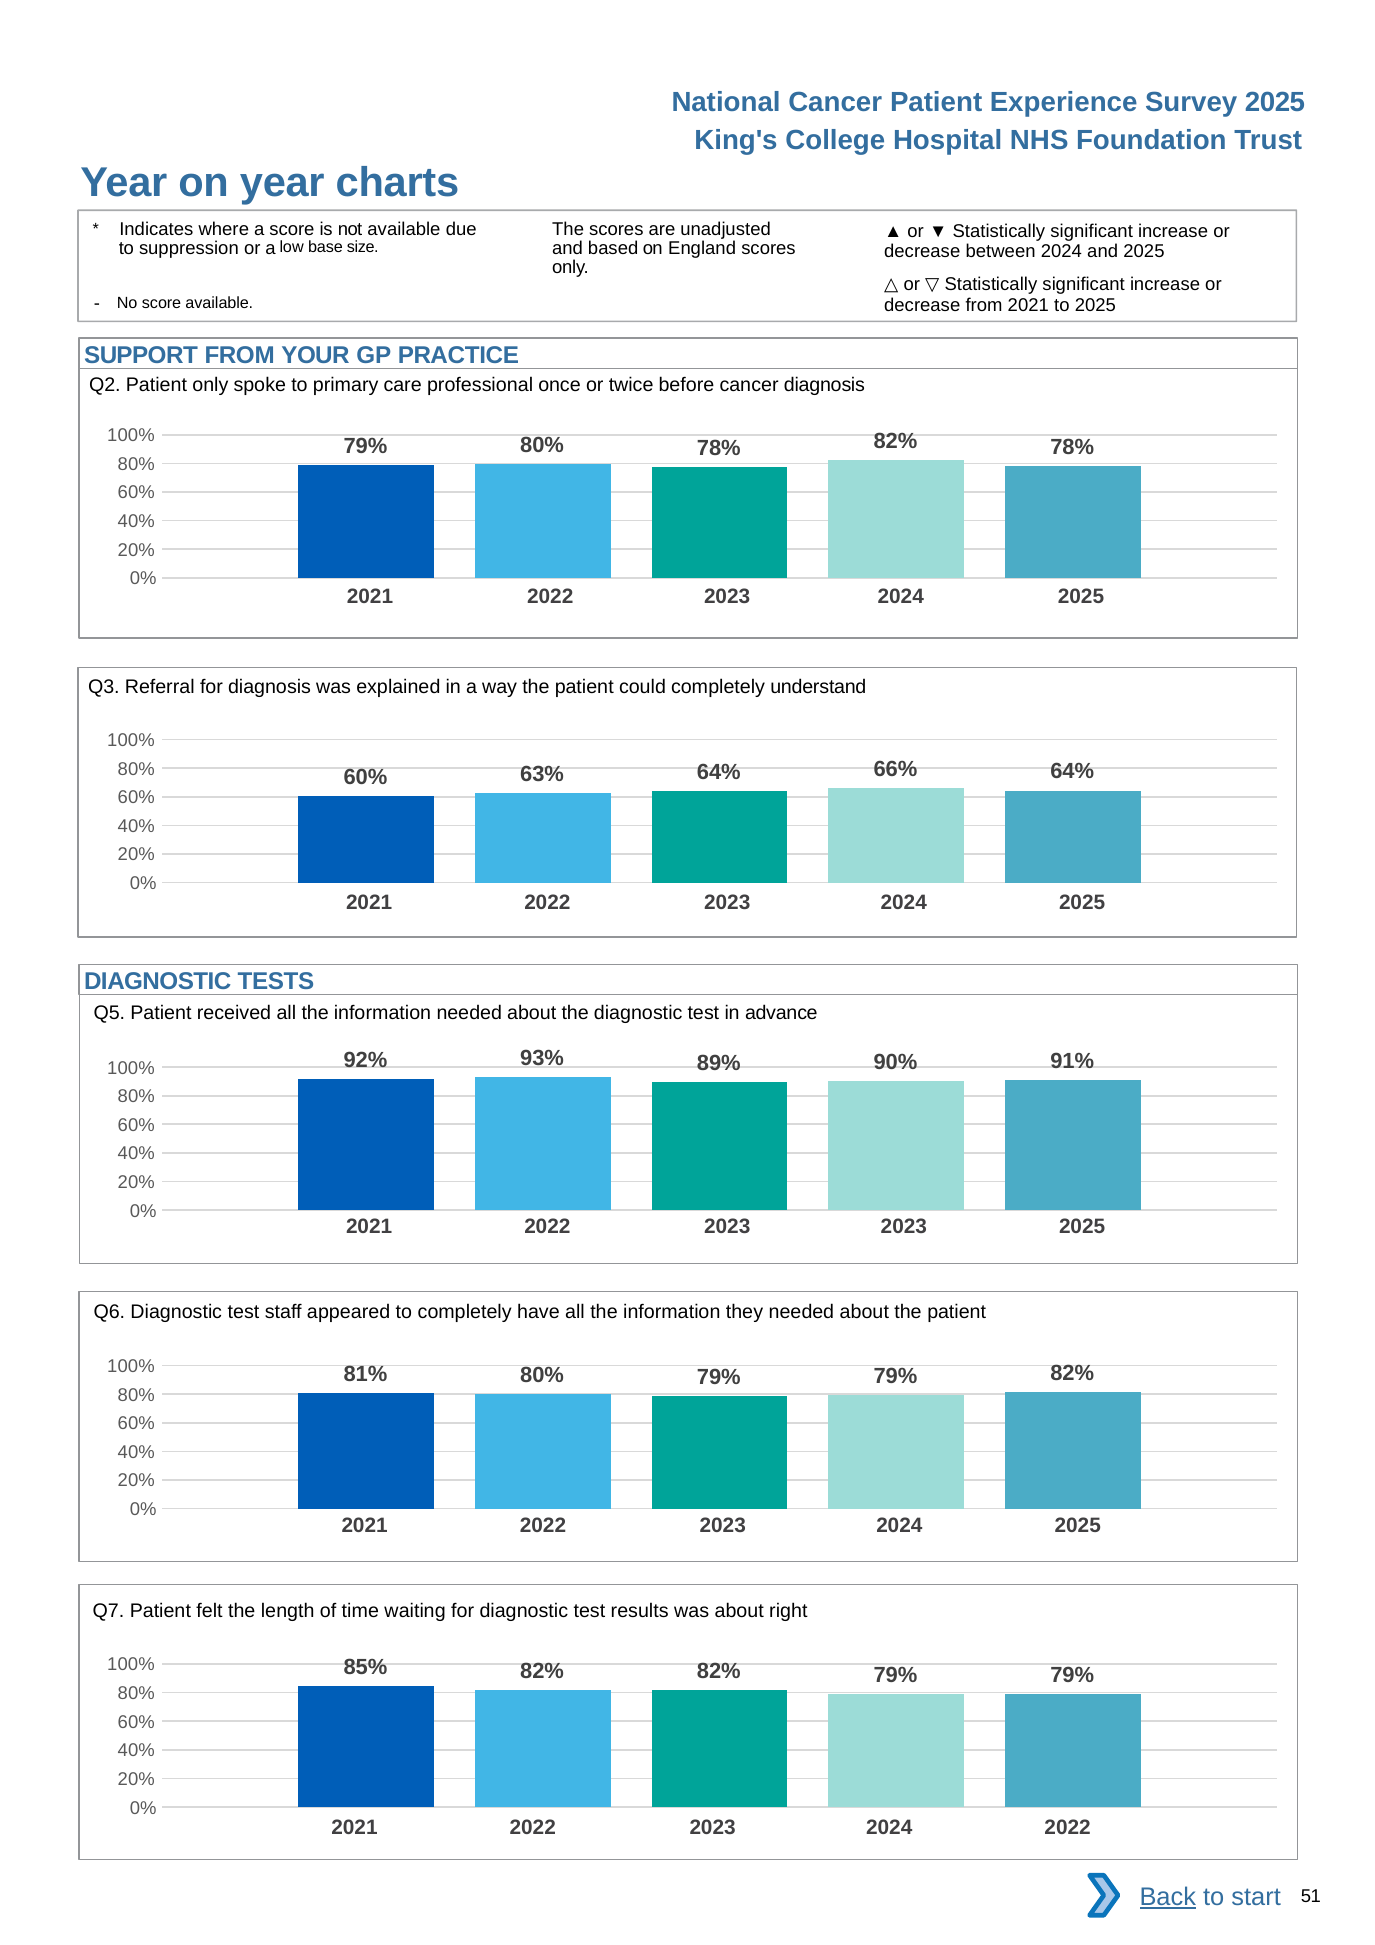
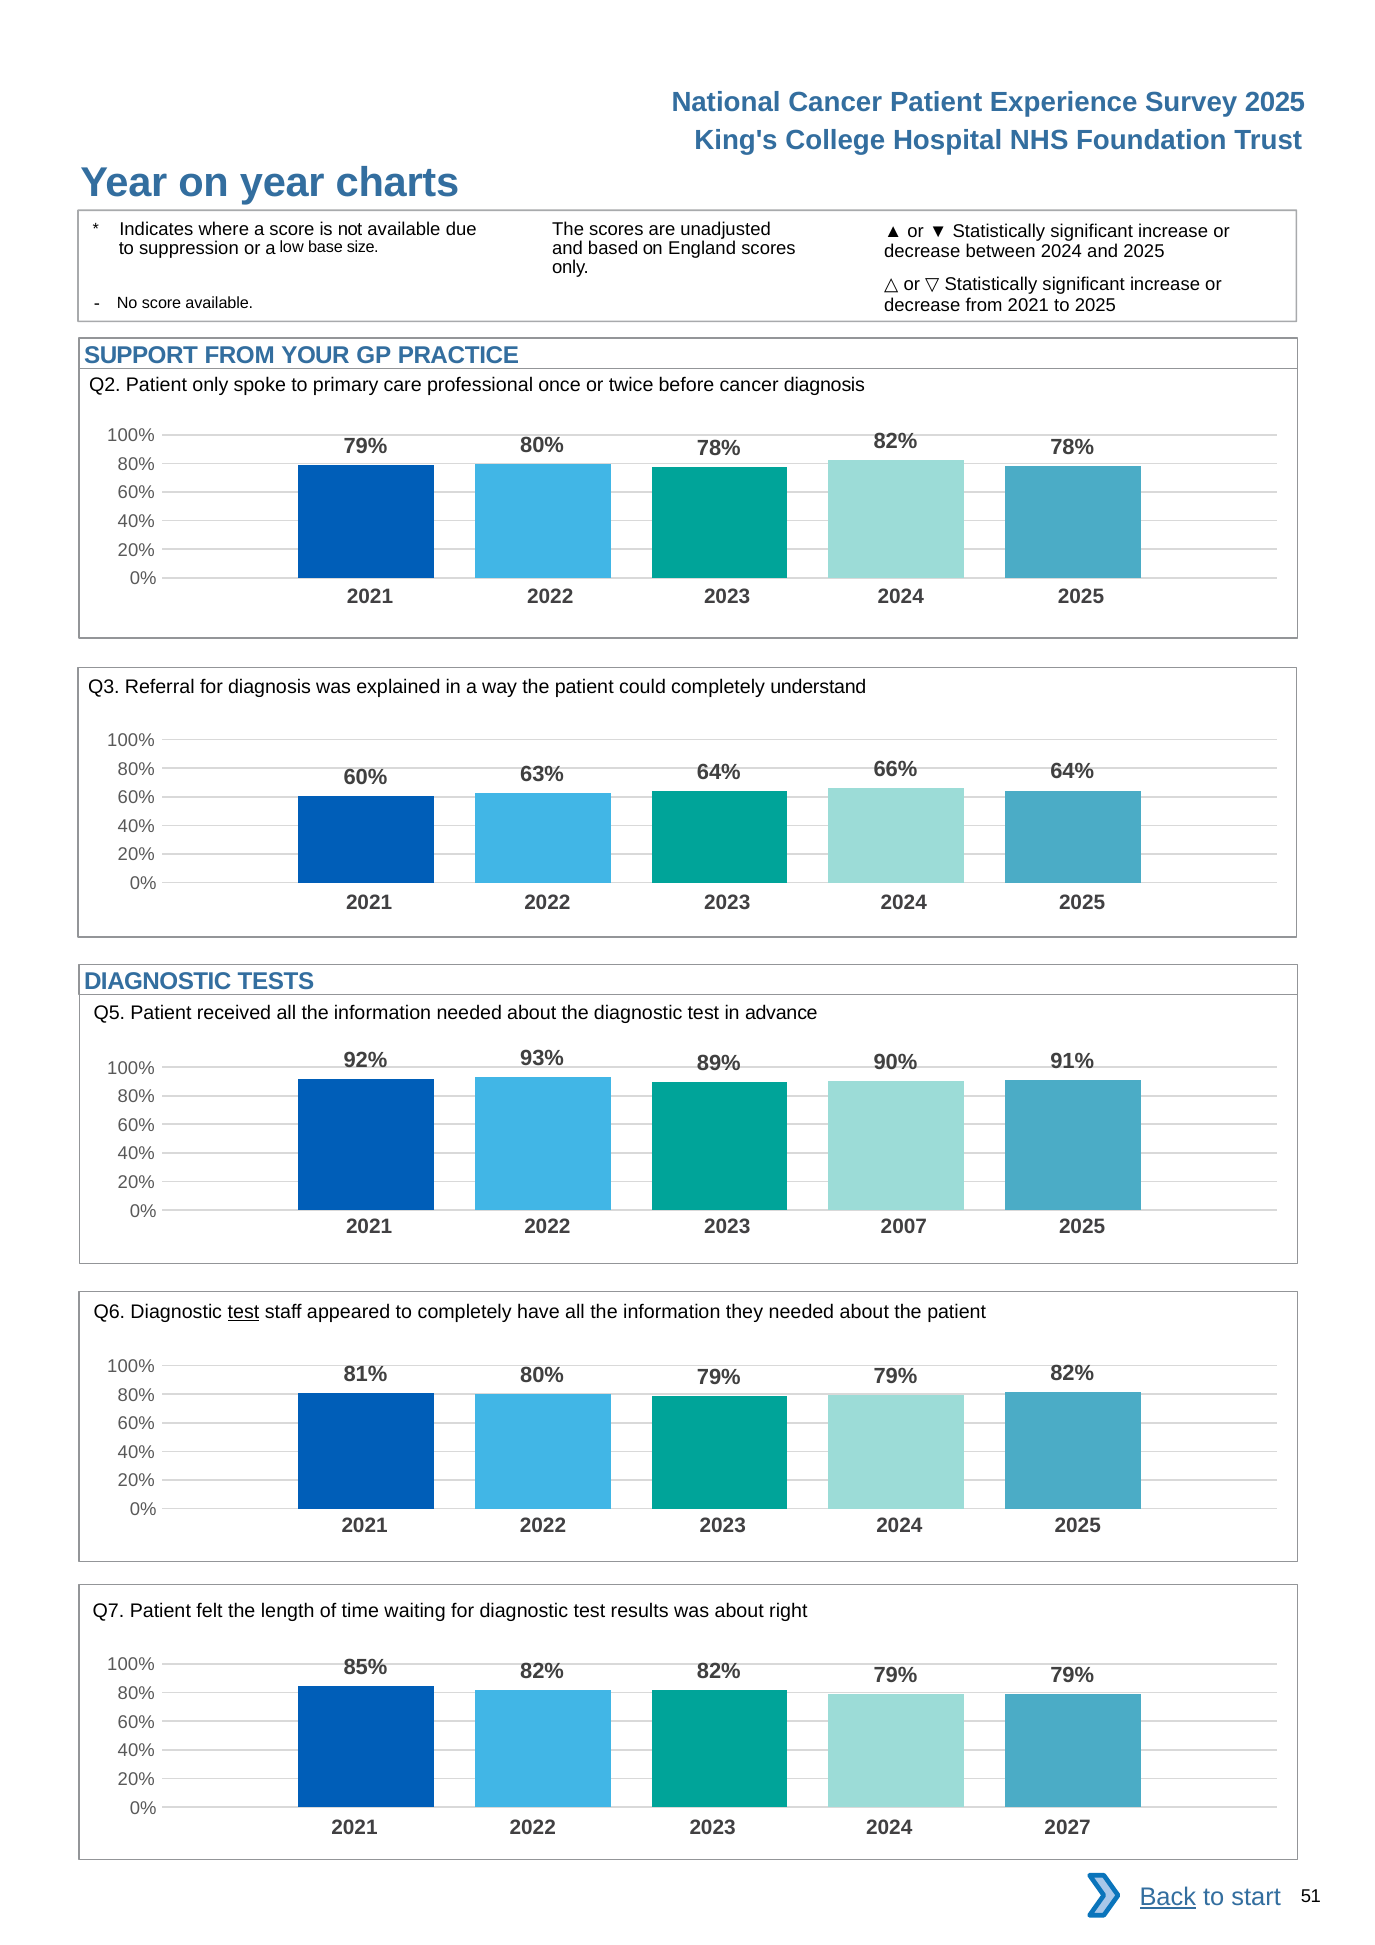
2023 2023: 2023 -> 2007
test at (244, 1313) underline: none -> present
2024 2022: 2022 -> 2027
